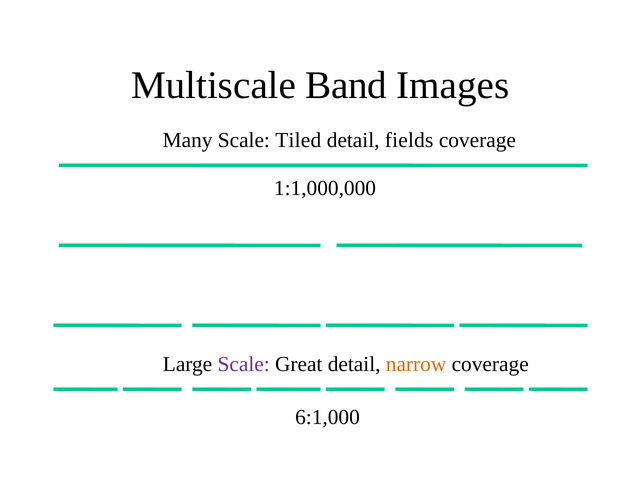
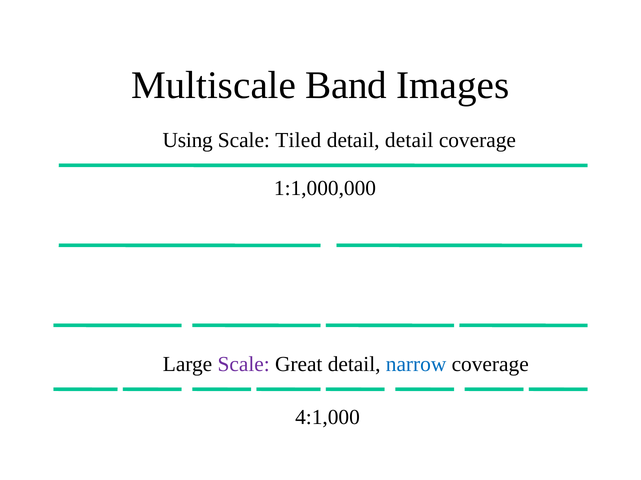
Many: Many -> Using
detail fields: fields -> detail
narrow colour: orange -> blue
6:1,000: 6:1,000 -> 4:1,000
